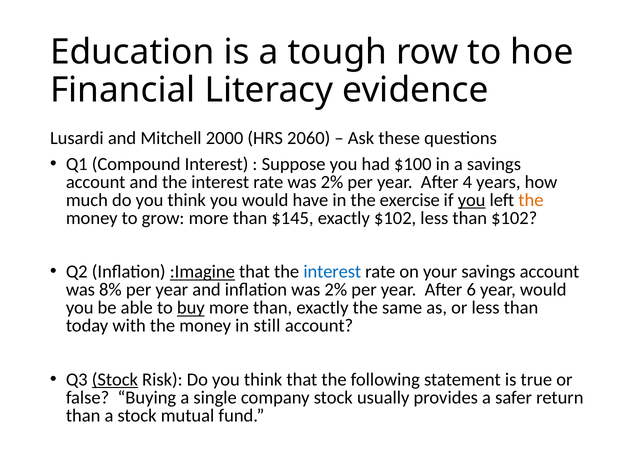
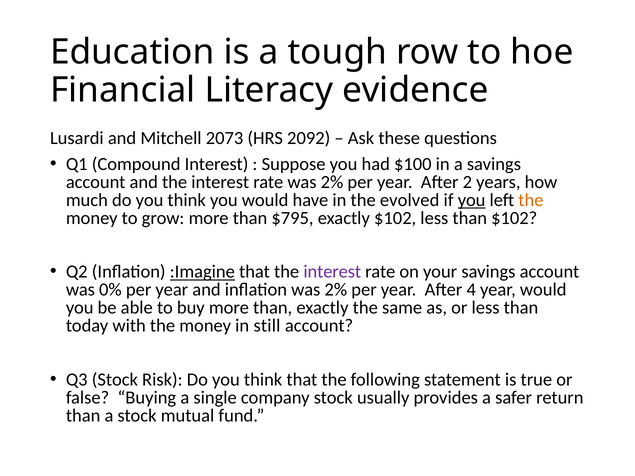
2000: 2000 -> 2073
2060: 2060 -> 2092
4: 4 -> 2
exercise: exercise -> evolved
$145: $145 -> $795
interest at (332, 272) colour: blue -> purple
8%: 8% -> 0%
6: 6 -> 4
buy underline: present -> none
Stock at (115, 380) underline: present -> none
